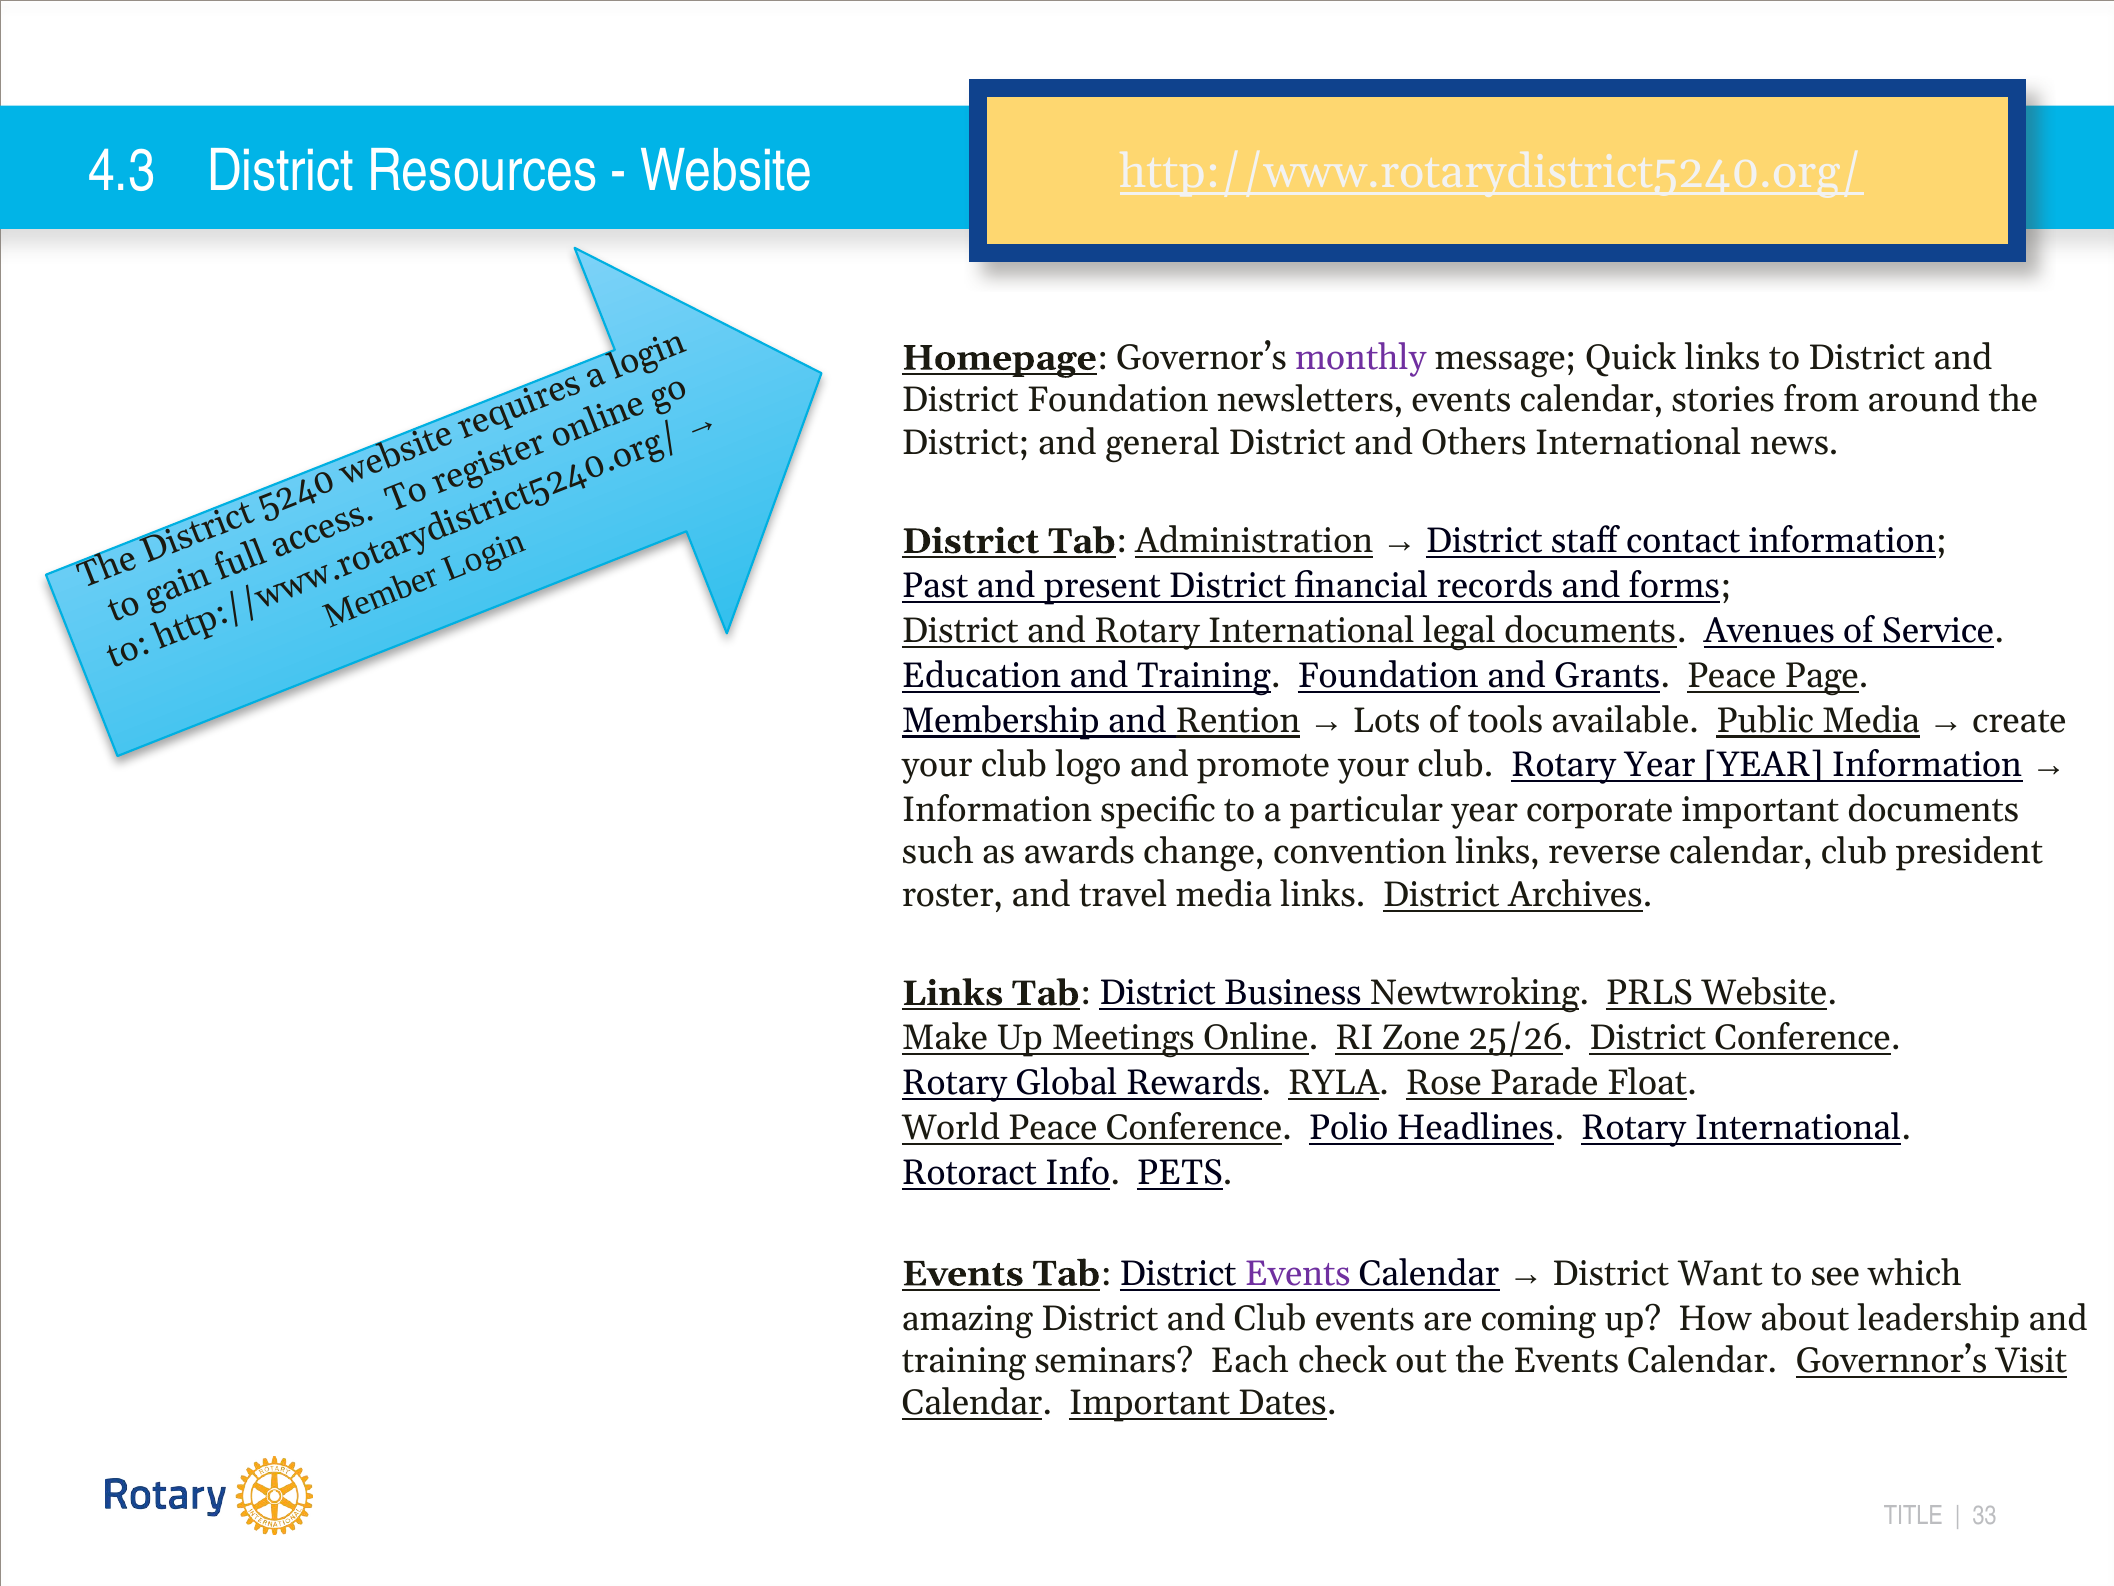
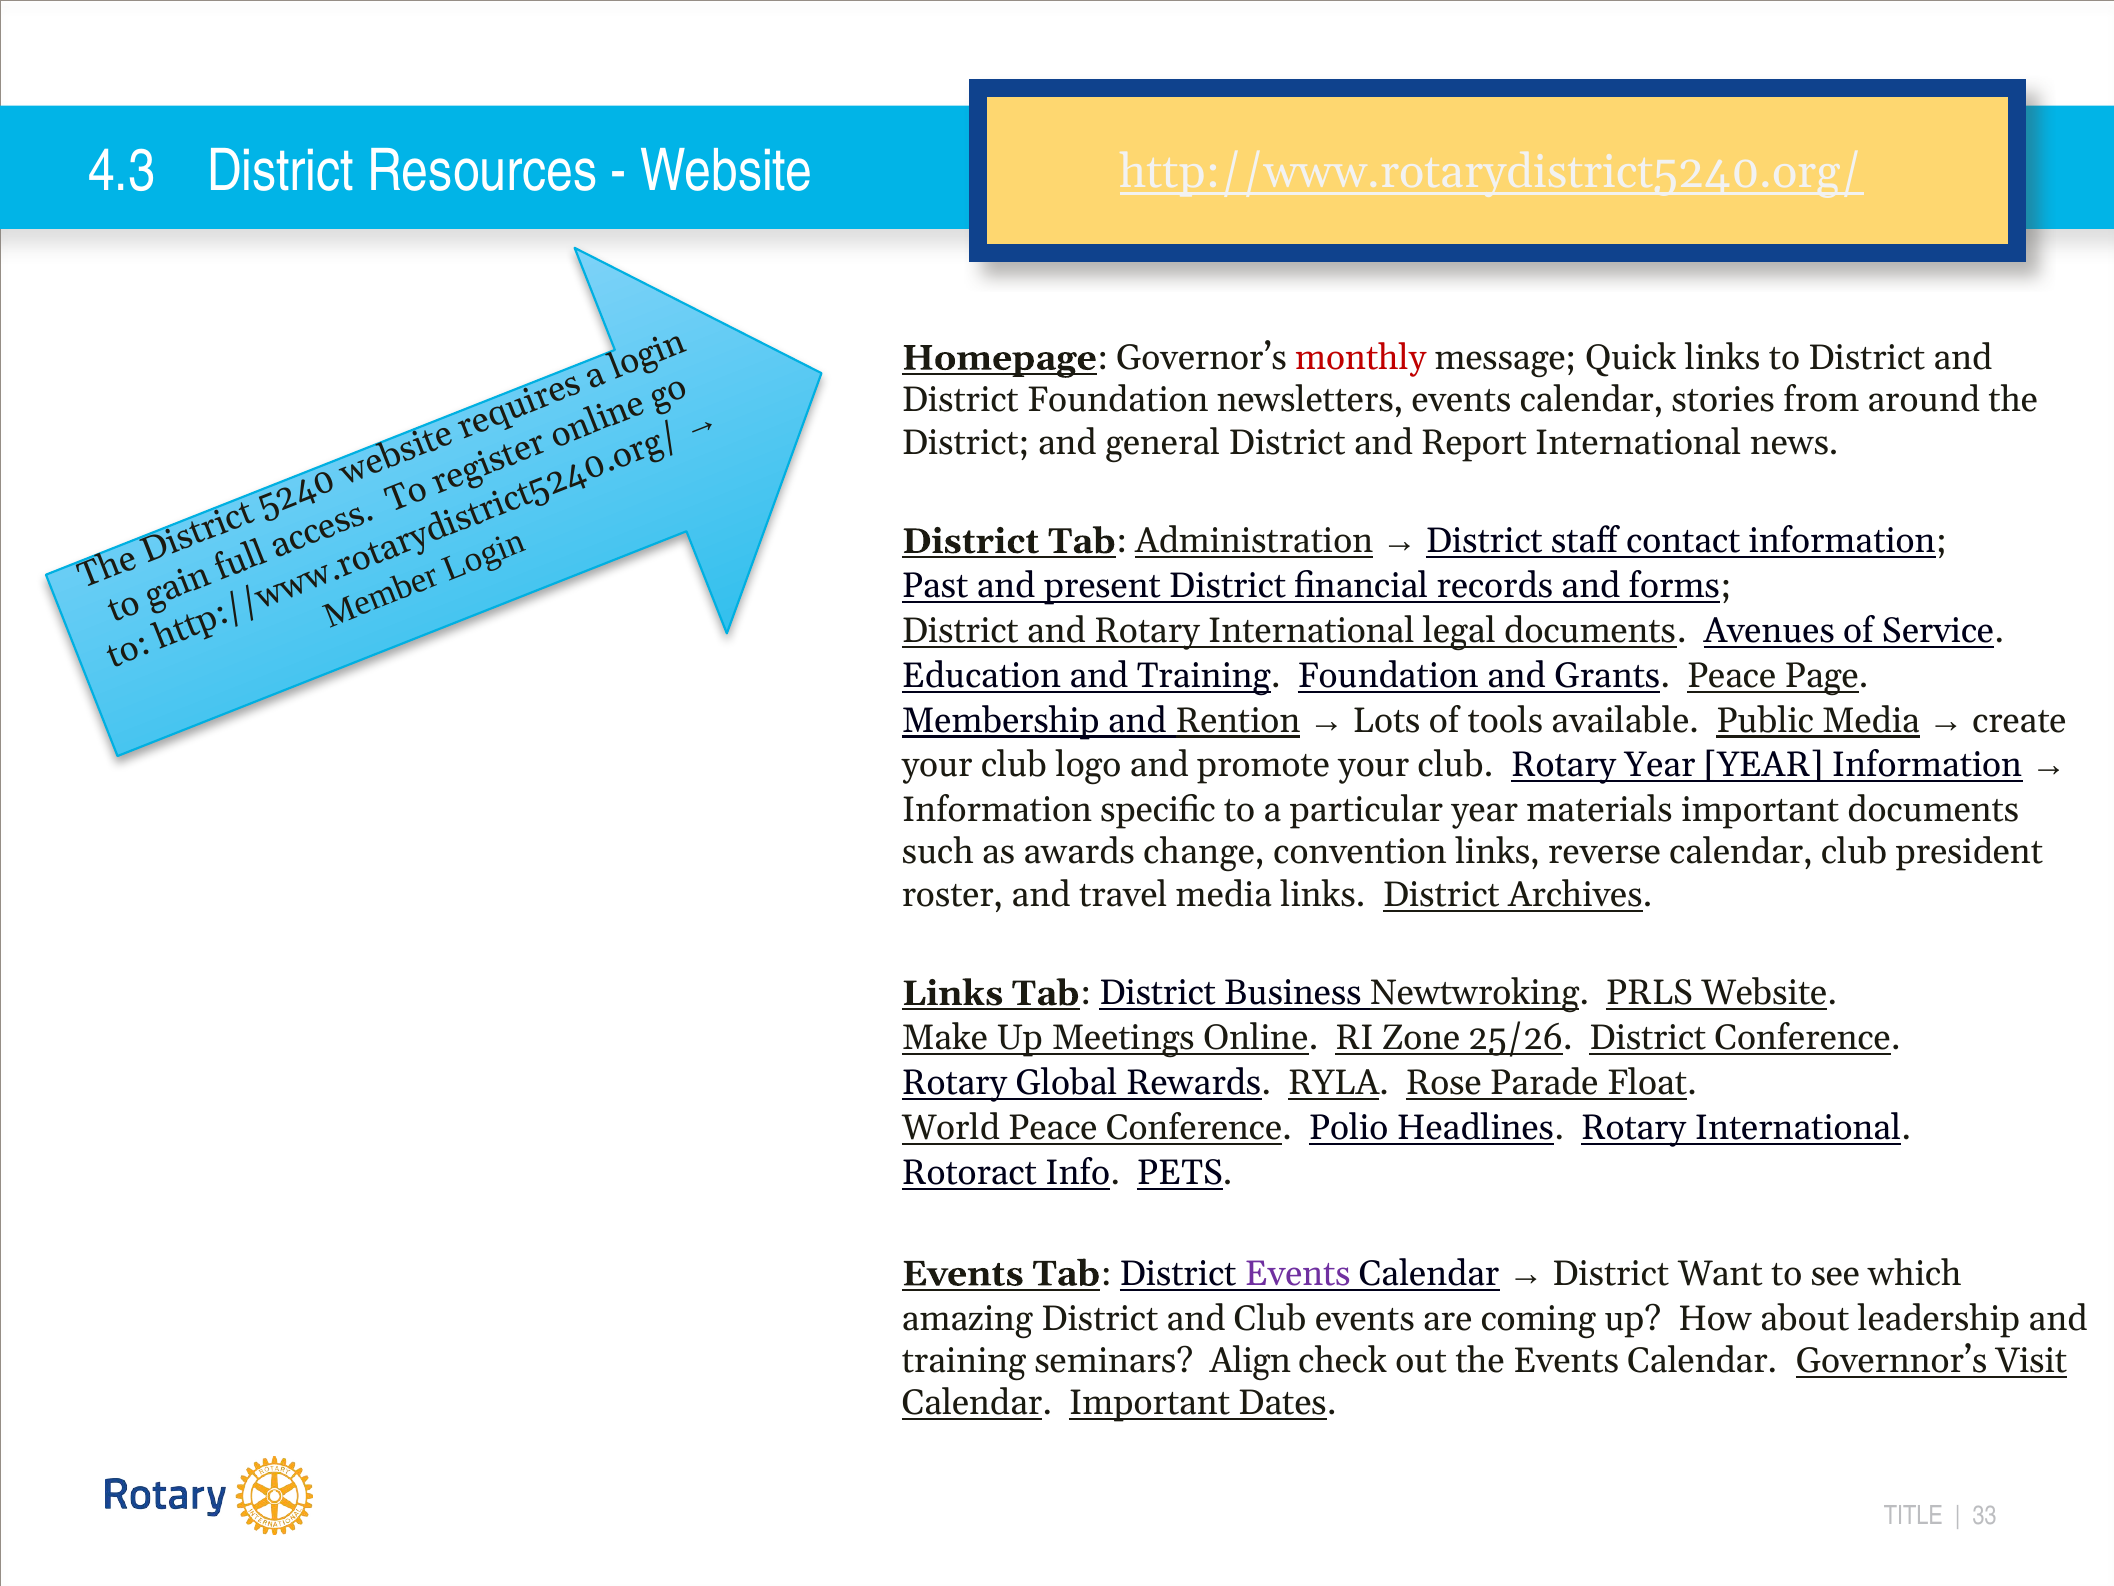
monthly colour: purple -> red
Others: Others -> Report
corporate: corporate -> materials
Each: Each -> Align
